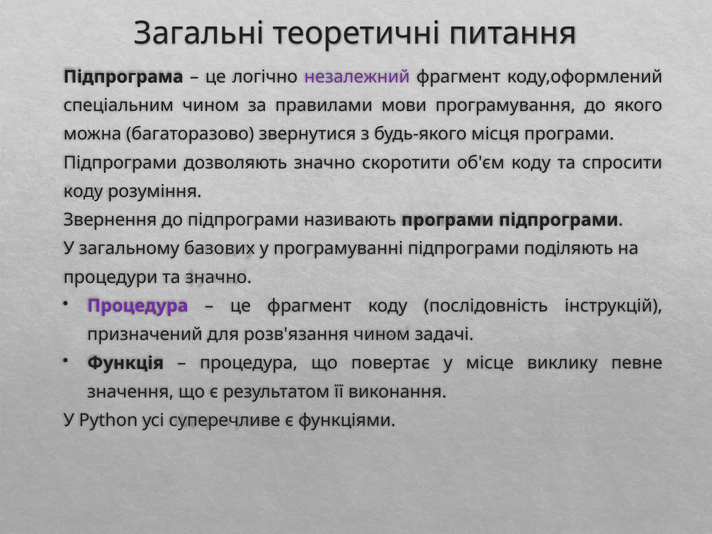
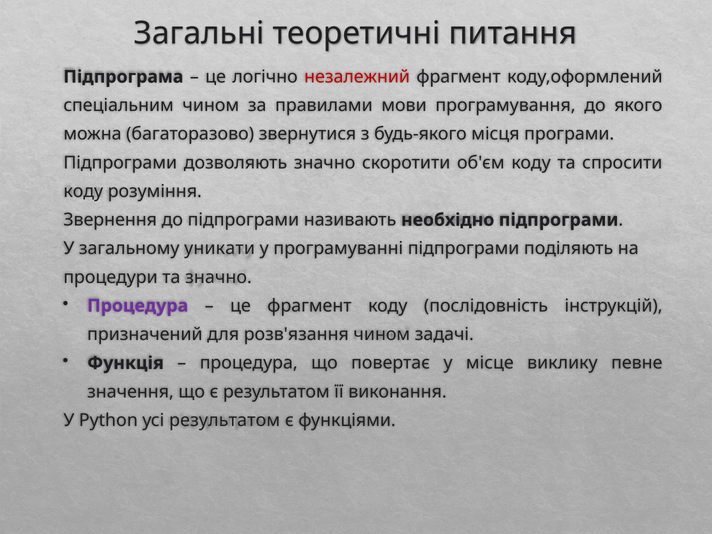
незалежний colour: purple -> red
називають програми: програми -> необхідно
базових: базових -> уникати
усі суперечливе: суперечливе -> результатом
